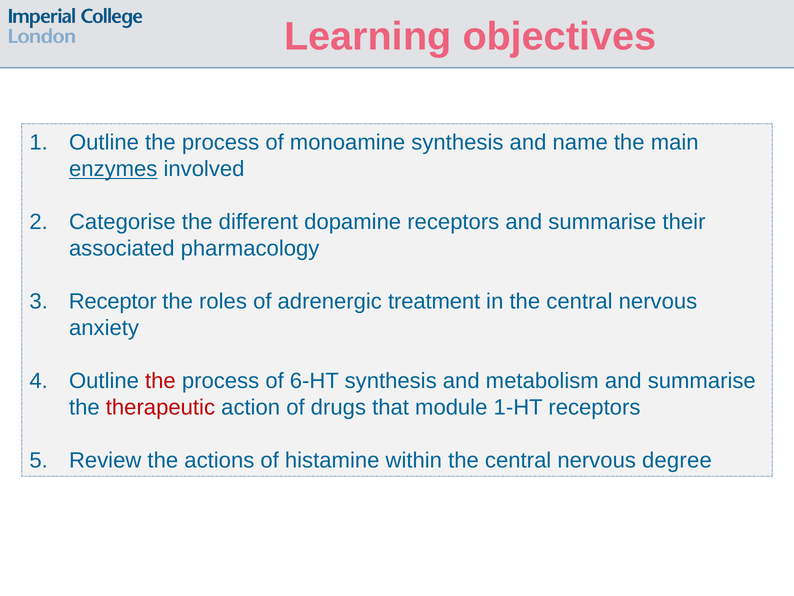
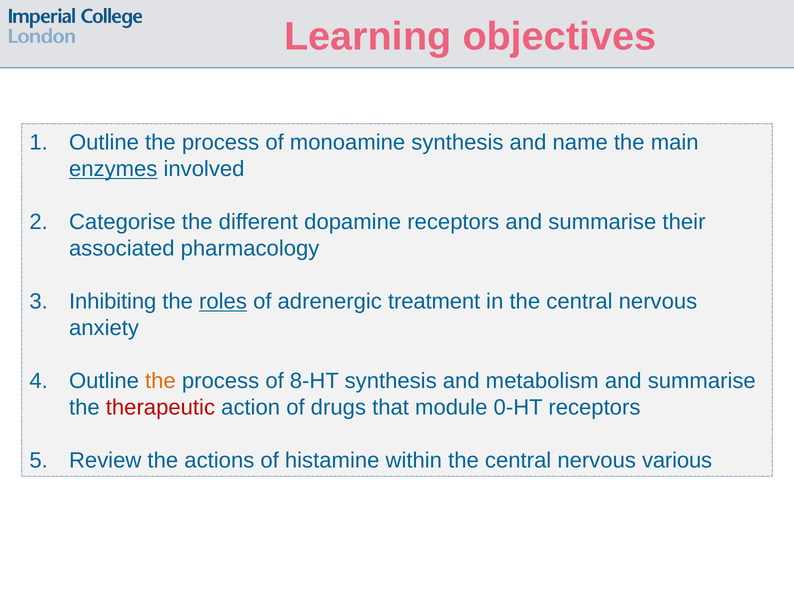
Receptor: Receptor -> Inhibiting
roles underline: none -> present
the at (160, 381) colour: red -> orange
6-HT: 6-HT -> 8-HT
1-HT: 1-HT -> 0-HT
degree: degree -> various
